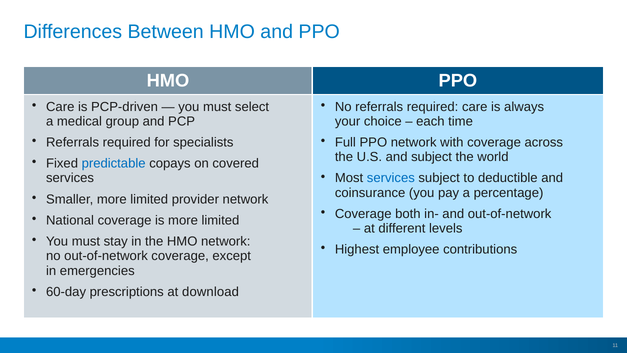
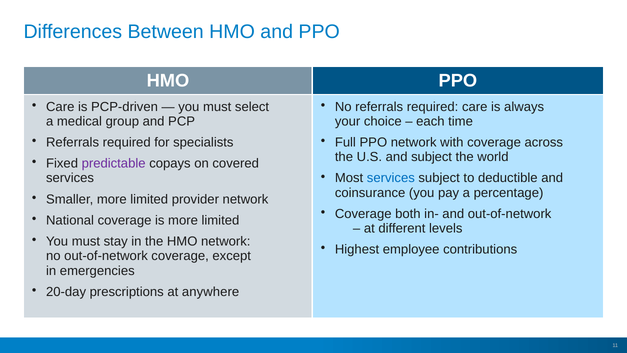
predictable colour: blue -> purple
60-day: 60-day -> 20-day
download: download -> anywhere
